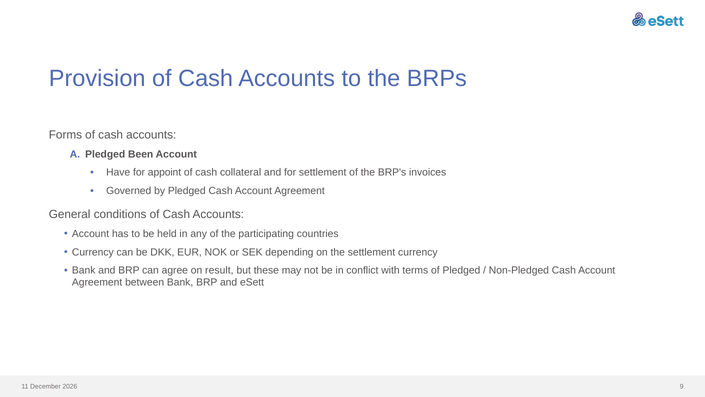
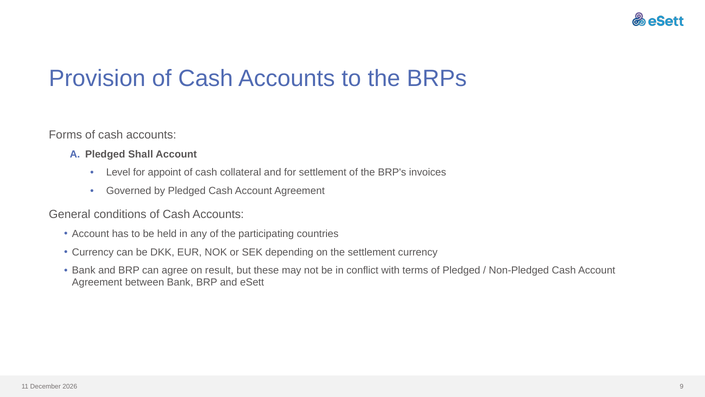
Been: Been -> Shall
Have: Have -> Level
